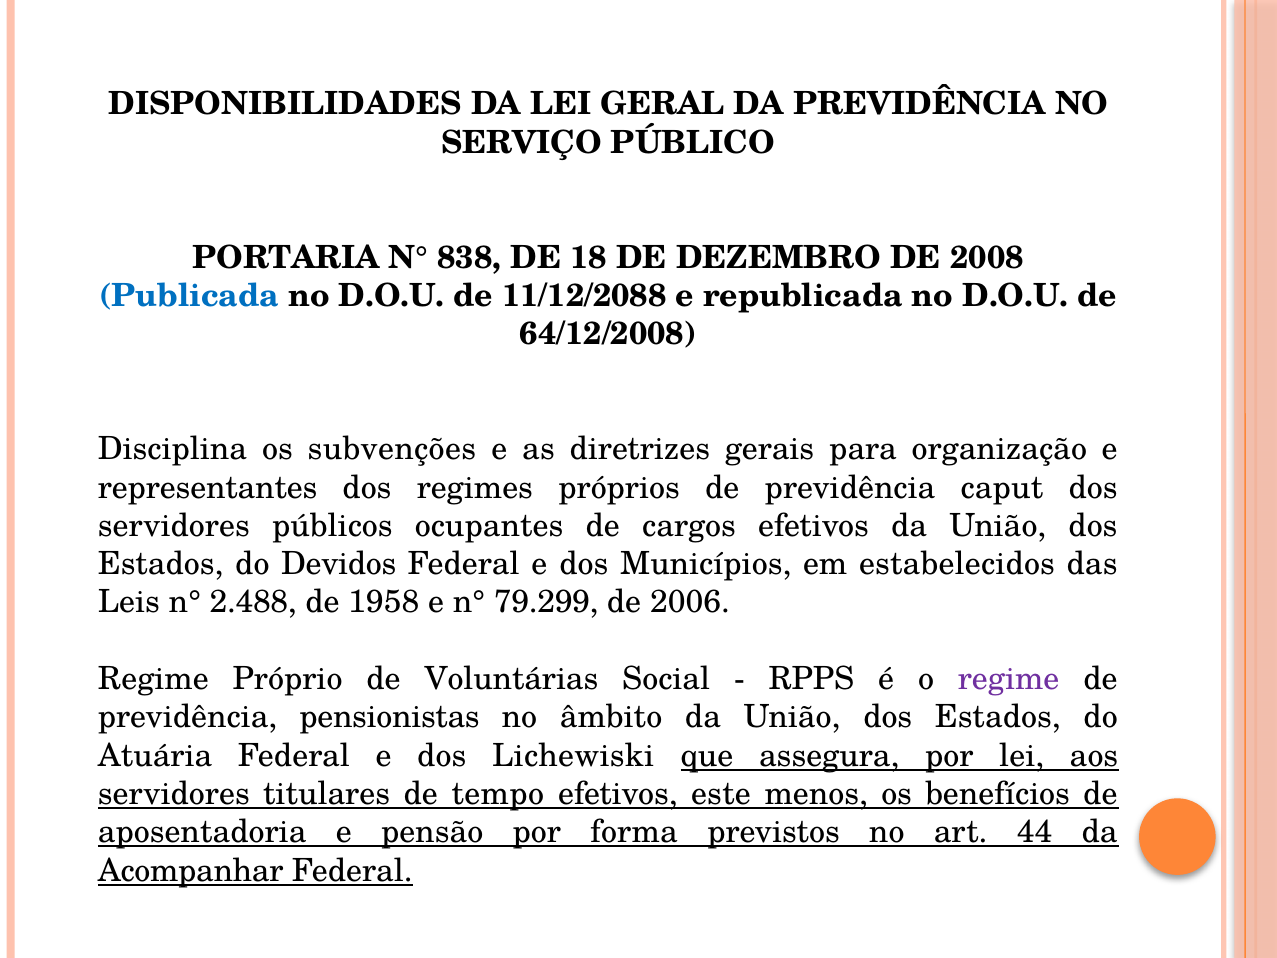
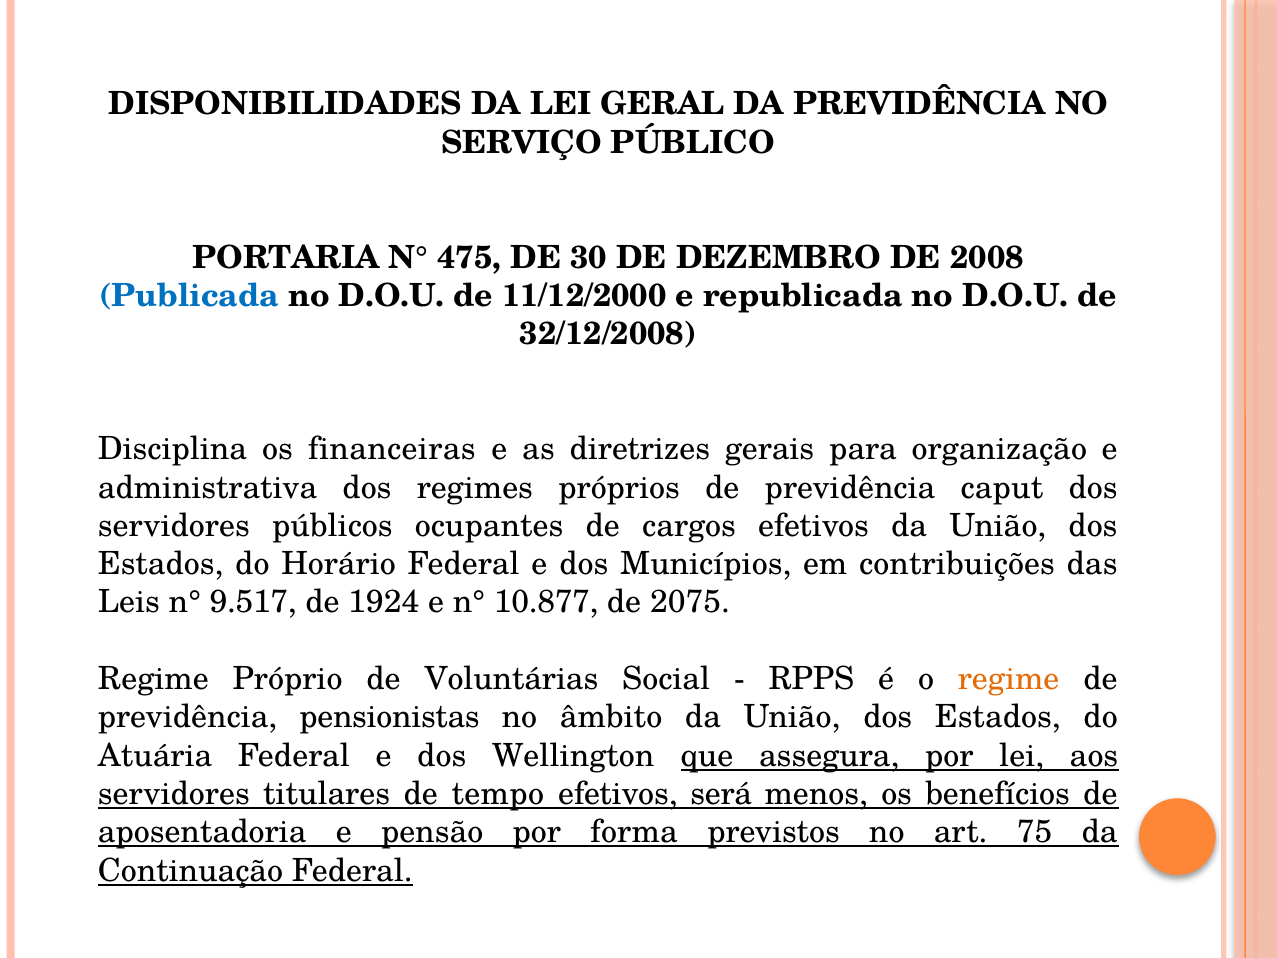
838: 838 -> 475
18: 18 -> 30
11/12/2088: 11/12/2088 -> 11/12/2000
64/12/2008: 64/12/2008 -> 32/12/2008
subvenções: subvenções -> financeiras
representantes: representantes -> administrativa
Devidos: Devidos -> Horário
estabelecidos: estabelecidos -> contribuições
2.488: 2.488 -> 9.517
1958: 1958 -> 1924
79.299: 79.299 -> 10.877
2006: 2006 -> 2075
regime at (1009, 679) colour: purple -> orange
Lichewiski: Lichewiski -> Wellington
este: este -> será
44: 44 -> 75
Acompanhar: Acompanhar -> Continuação
